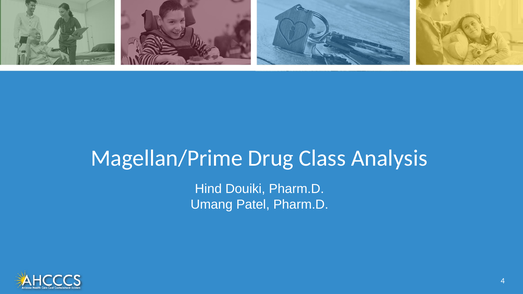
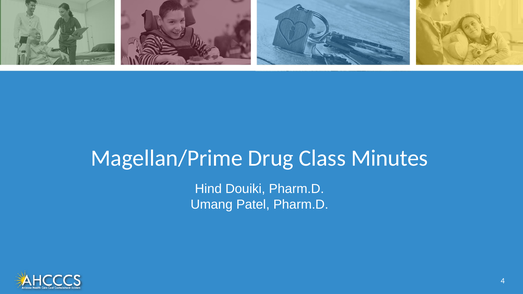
Analysis: Analysis -> Minutes
